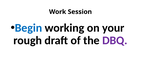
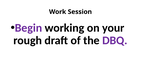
Begin colour: blue -> purple
